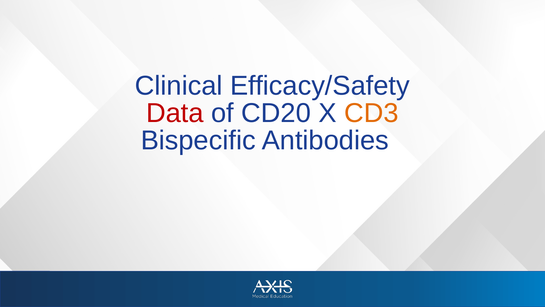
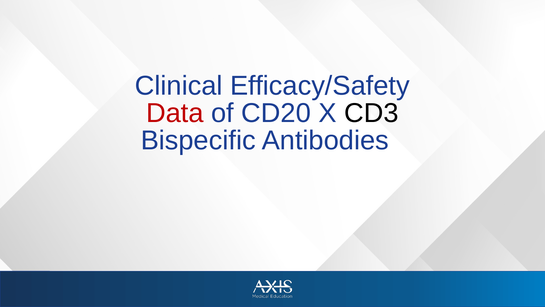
CD3 colour: orange -> black
